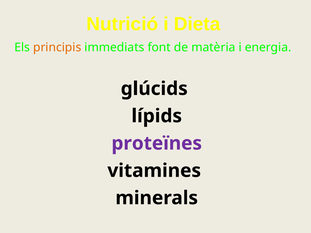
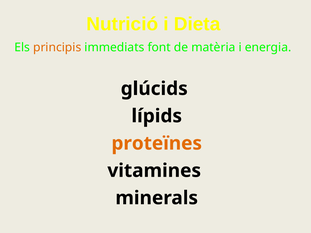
proteïnes colour: purple -> orange
